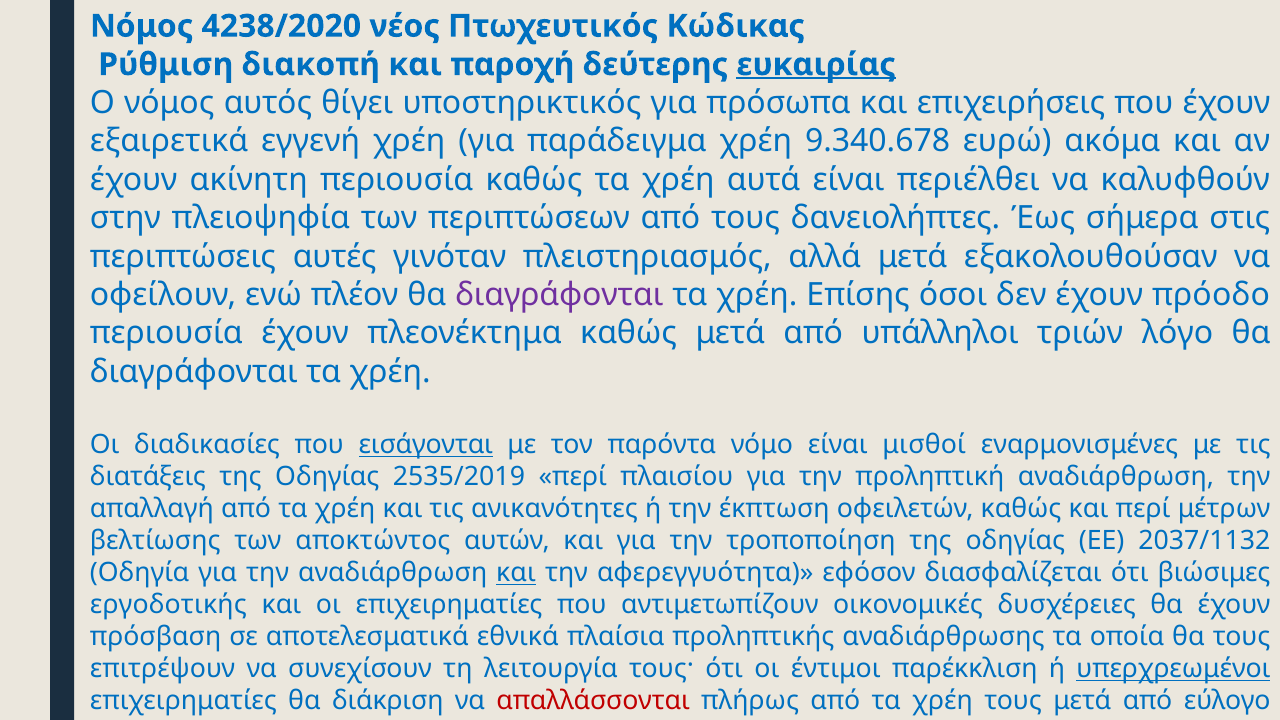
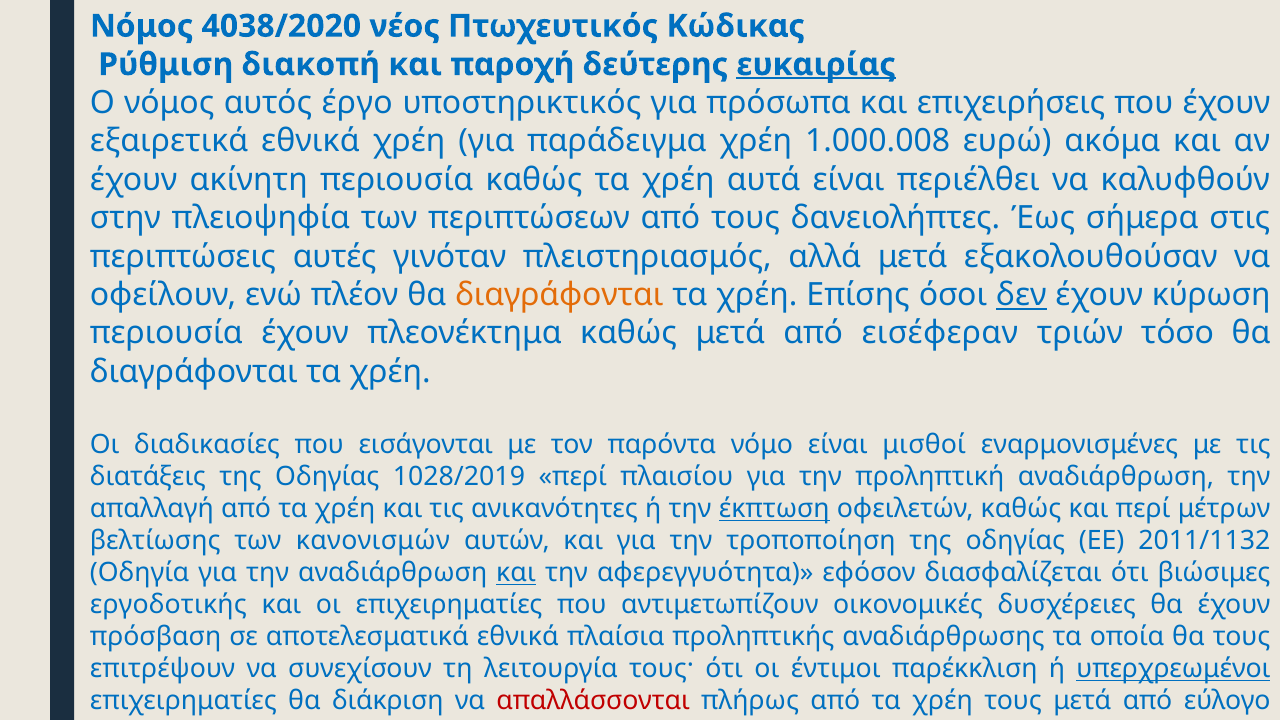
4238/2020: 4238/2020 -> 4038/2020
θίγει: θίγει -> έργο
εξαιρετικά εγγενή: εγγενή -> εθνικά
9.340.678: 9.340.678 -> 1.000.008
διαγράφονται at (559, 295) colour: purple -> orange
δεν underline: none -> present
πρόοδο: πρόοδο -> κύρωση
υπάλληλοι: υπάλληλοι -> εισέφεραν
λόγο: λόγο -> τόσο
εισάγονται underline: present -> none
2535/2019: 2535/2019 -> 1028/2019
έκπτωση underline: none -> present
αποκτώντος: αποκτώντος -> κανονισμών
2037/1132: 2037/1132 -> 2011/1132
